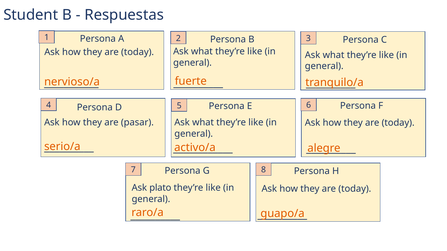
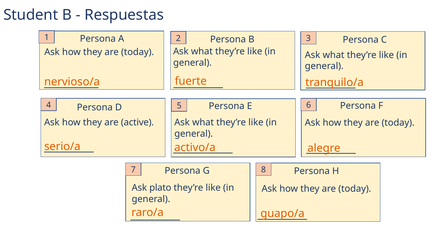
pasar: pasar -> active
